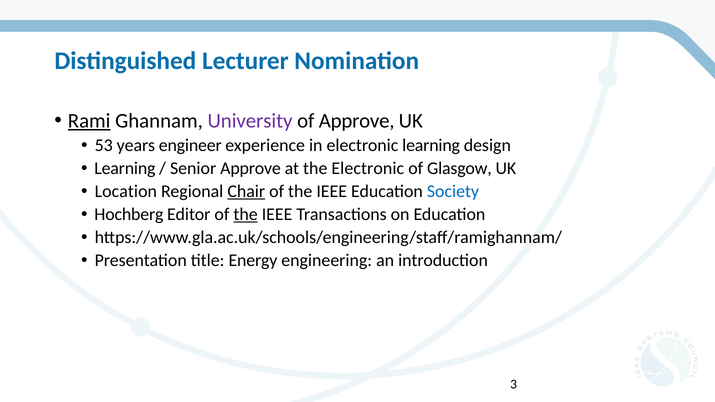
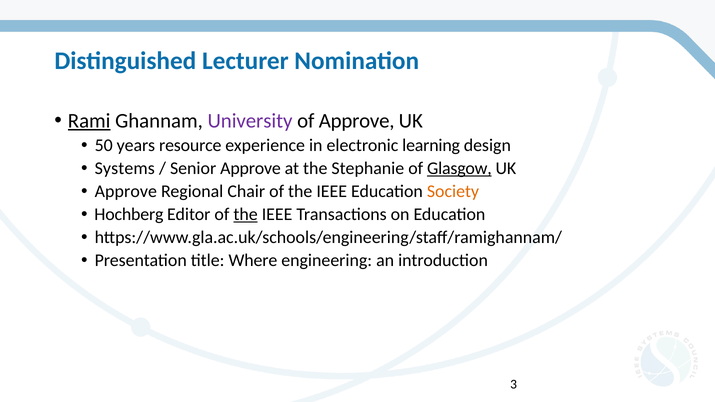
53: 53 -> 50
engineer: engineer -> resource
Learning at (125, 169): Learning -> Systems
the Electronic: Electronic -> Stephanie
Glasgow underline: none -> present
Location at (126, 192): Location -> Approve
Chair underline: present -> none
Society colour: blue -> orange
Energy: Energy -> Where
